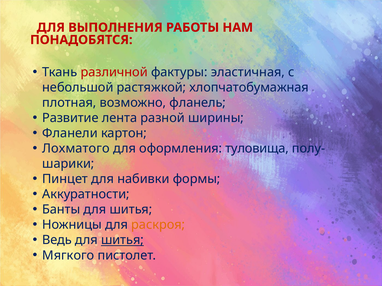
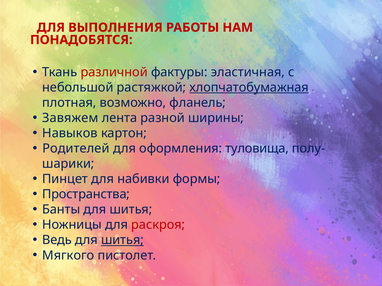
хлопчатобумажная underline: none -> present
Развитие: Развитие -> Завяжем
Фланели: Фланели -> Навыков
Лохматого: Лохматого -> Родителей
Аккуратности: Аккуратности -> Пространства
раскроя colour: orange -> red
